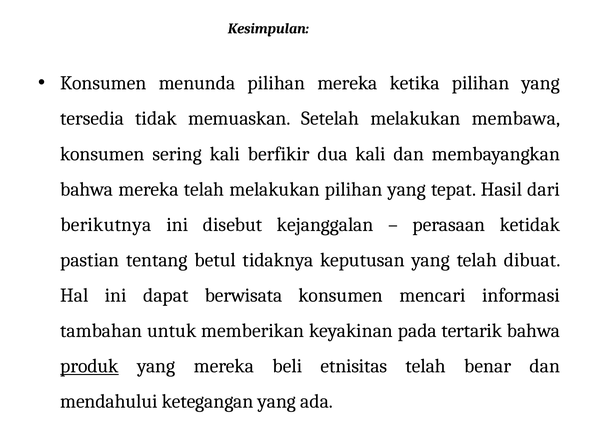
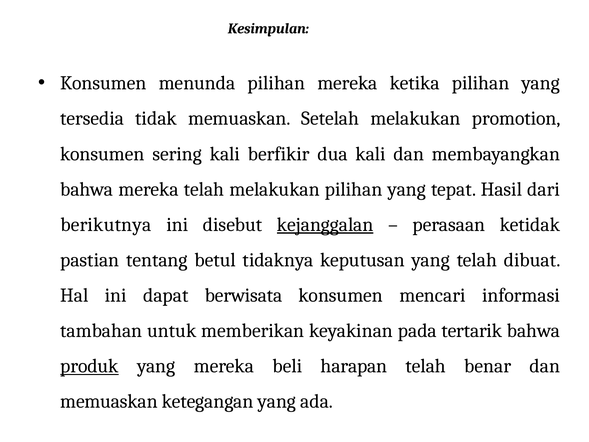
membawa: membawa -> promotion
kejanggalan underline: none -> present
etnisitas: etnisitas -> harapan
mendahului at (109, 401): mendahului -> memuaskan
